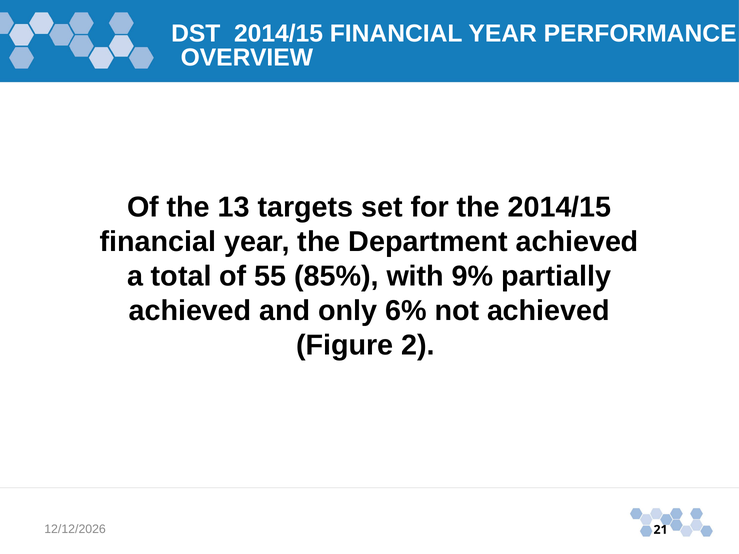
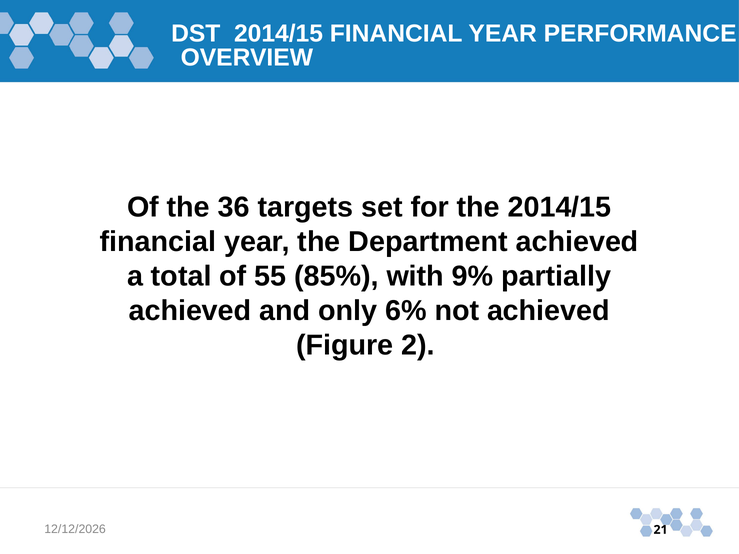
13: 13 -> 36
